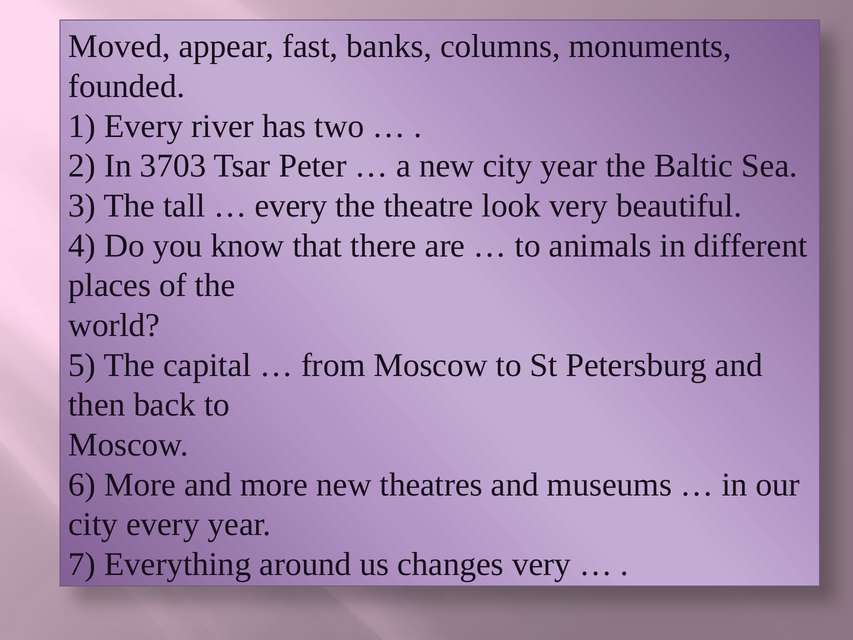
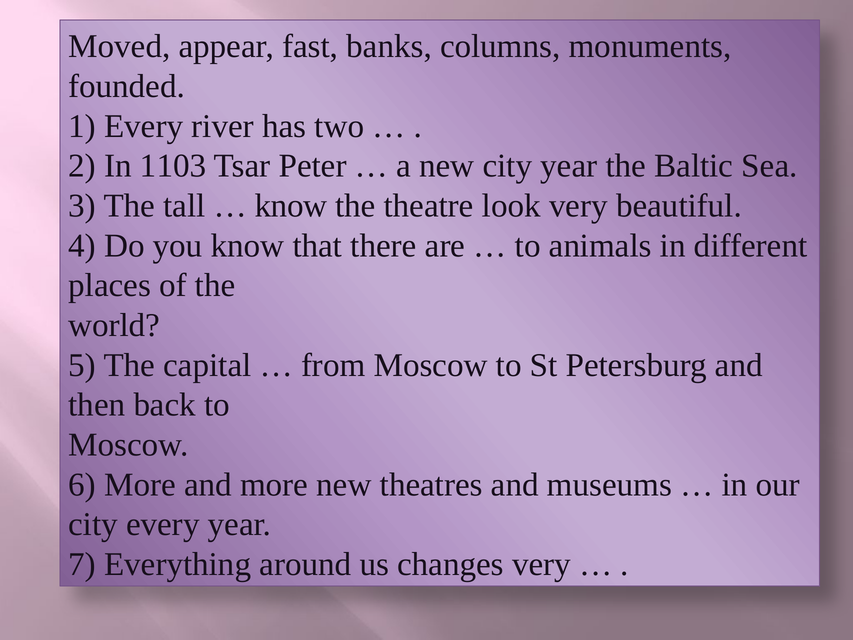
3703: 3703 -> 1103
every at (291, 206): every -> know
